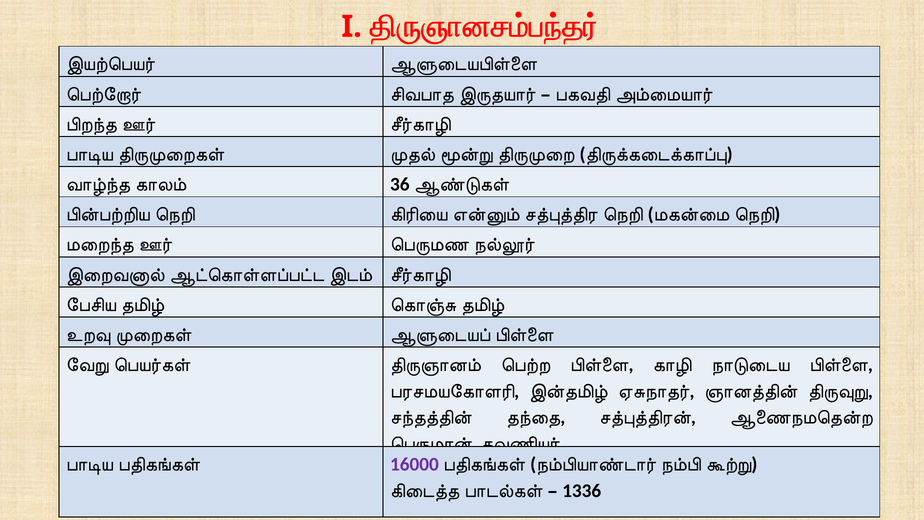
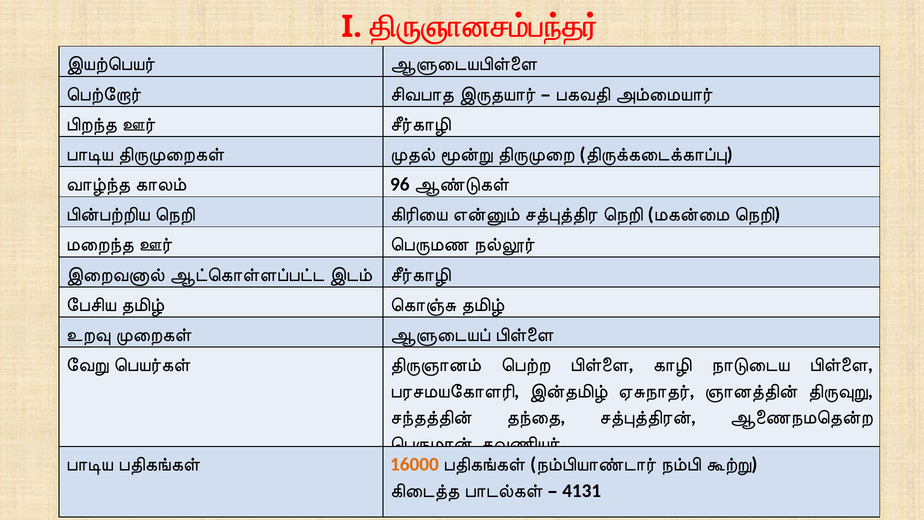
36: 36 -> 96
16000 colour: purple -> orange
1336: 1336 -> 4131
